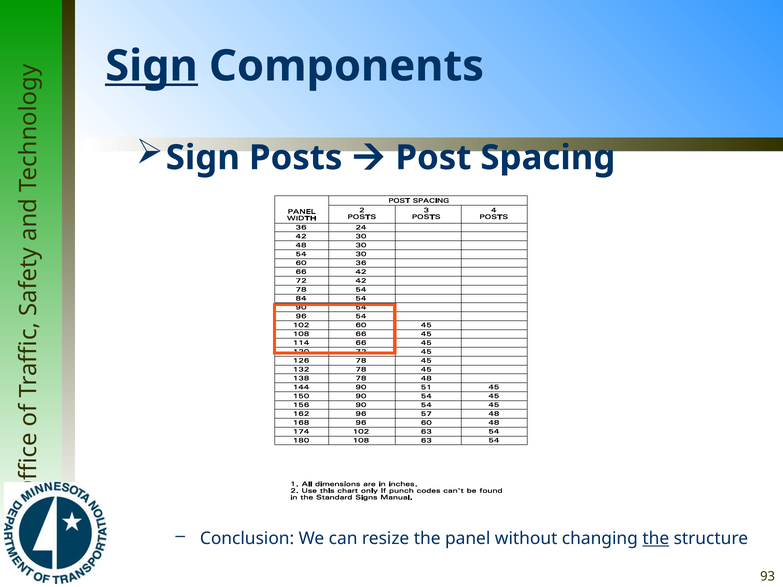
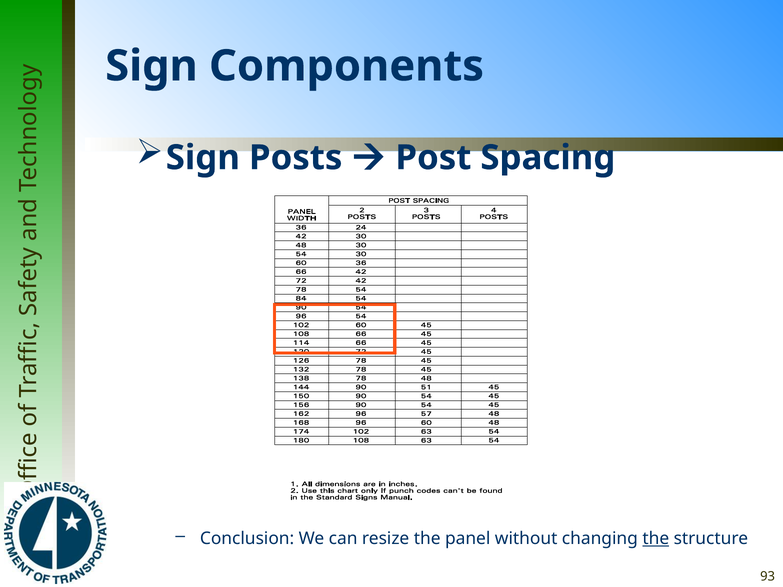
Sign at (152, 66) underline: present -> none
